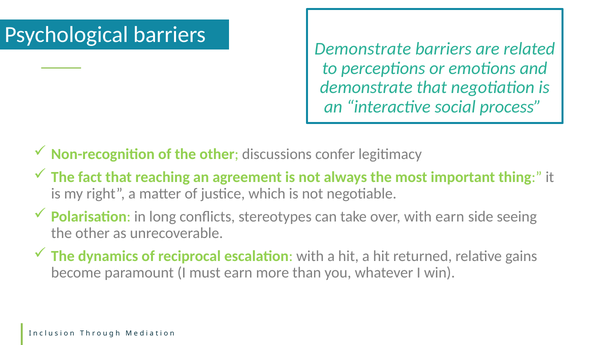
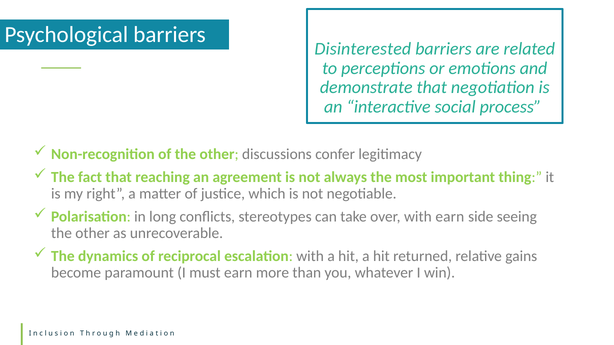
Demonstrate at (363, 49): Demonstrate -> Disinterested
